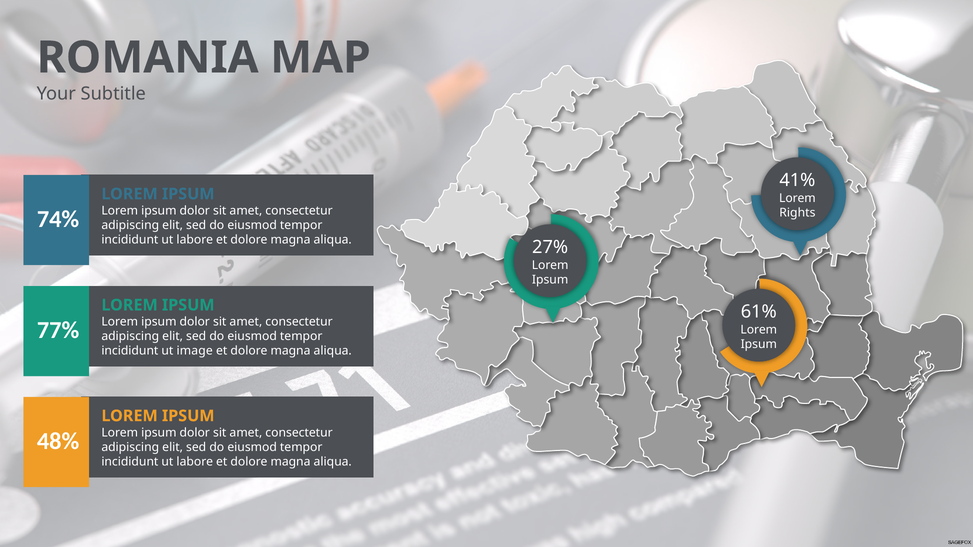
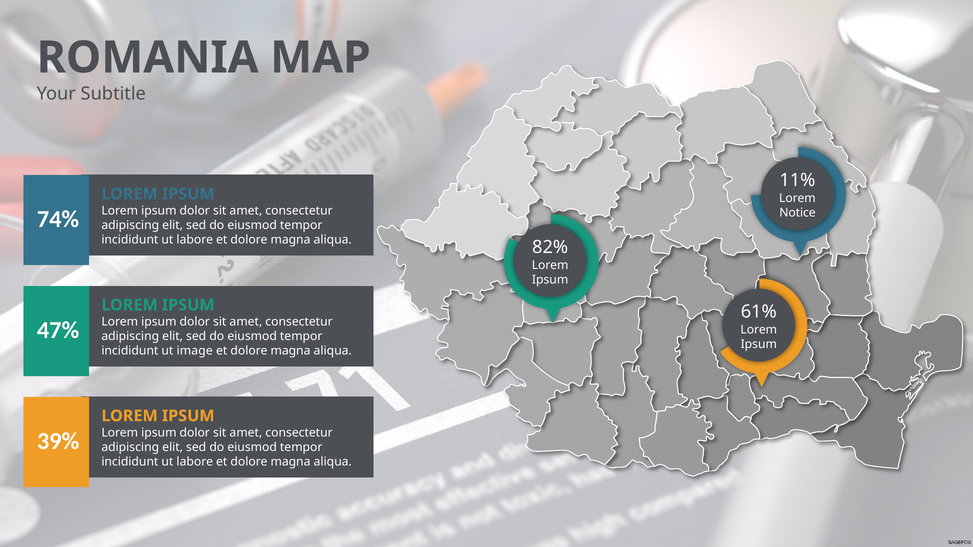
41%: 41% -> 11%
Rights: Rights -> Notice
27%: 27% -> 82%
77%: 77% -> 47%
48%: 48% -> 39%
